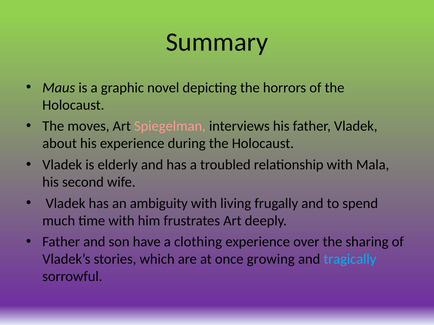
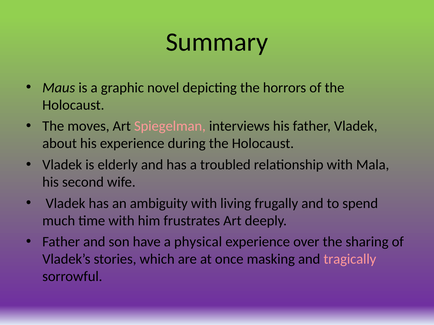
clothing: clothing -> physical
growing: growing -> masking
tragically colour: light blue -> pink
